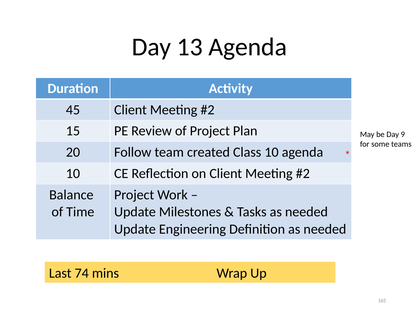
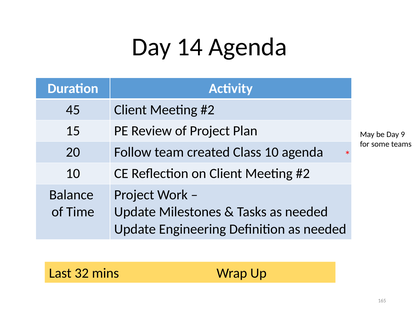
13: 13 -> 14
74: 74 -> 32
